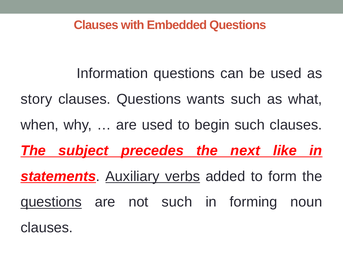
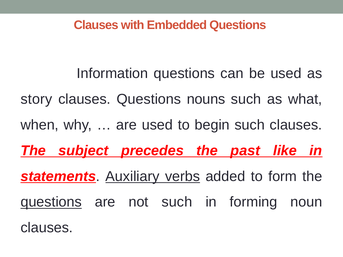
wants: wants -> nouns
next: next -> past
